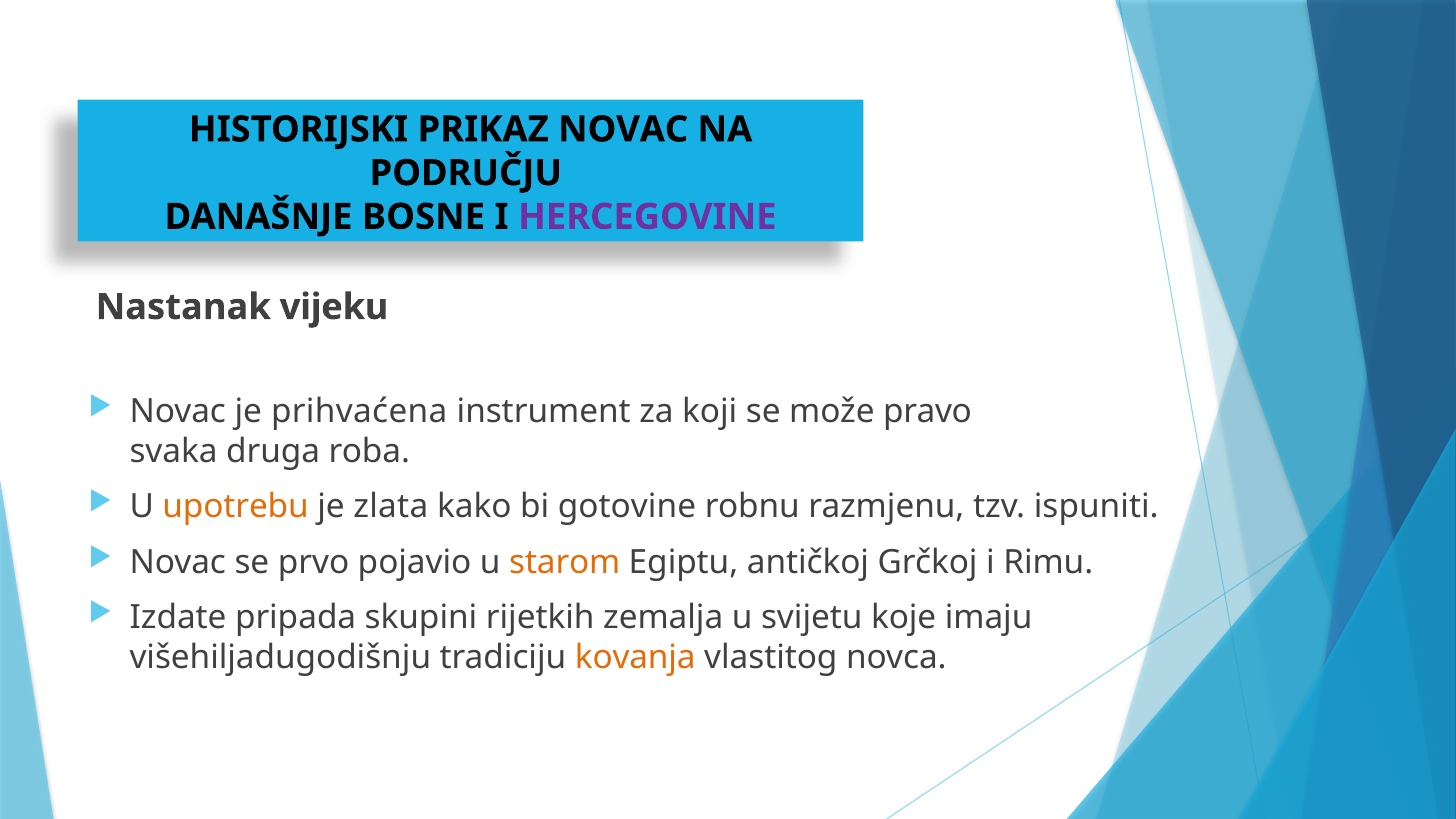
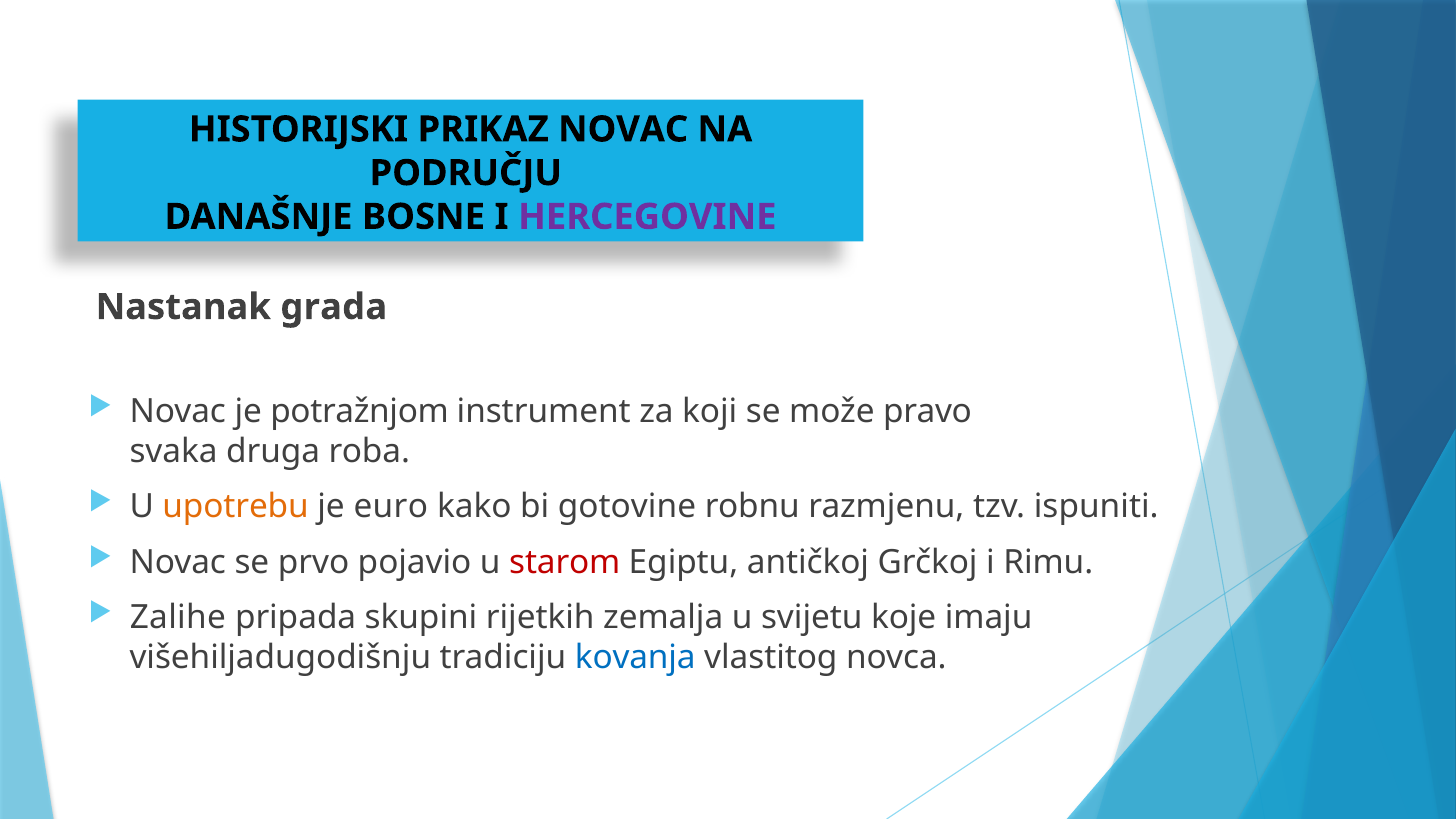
vijeku: vijeku -> grada
prihvaćena: prihvaćena -> potražnjom
zlata: zlata -> euro
starom colour: orange -> red
Izdate: Izdate -> Zalihe
kovanja colour: orange -> blue
